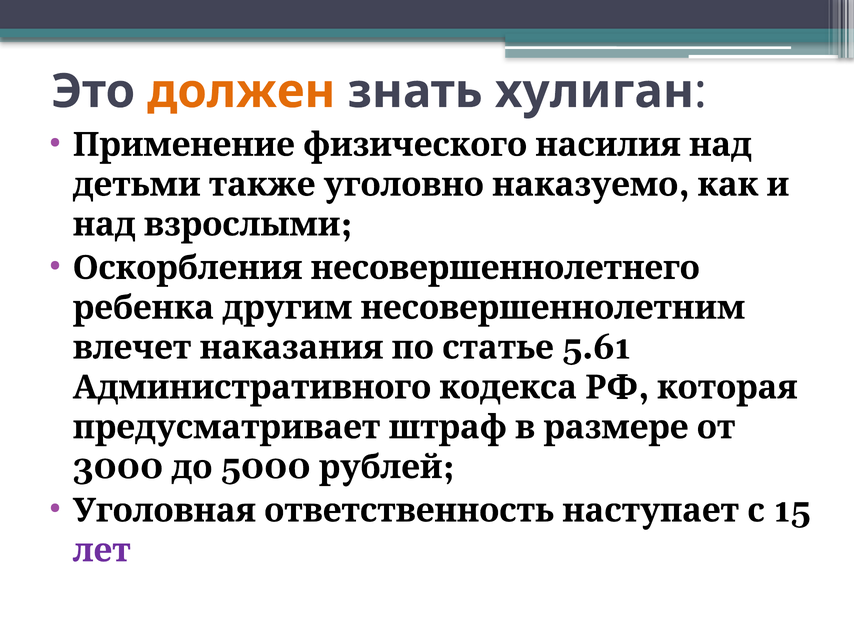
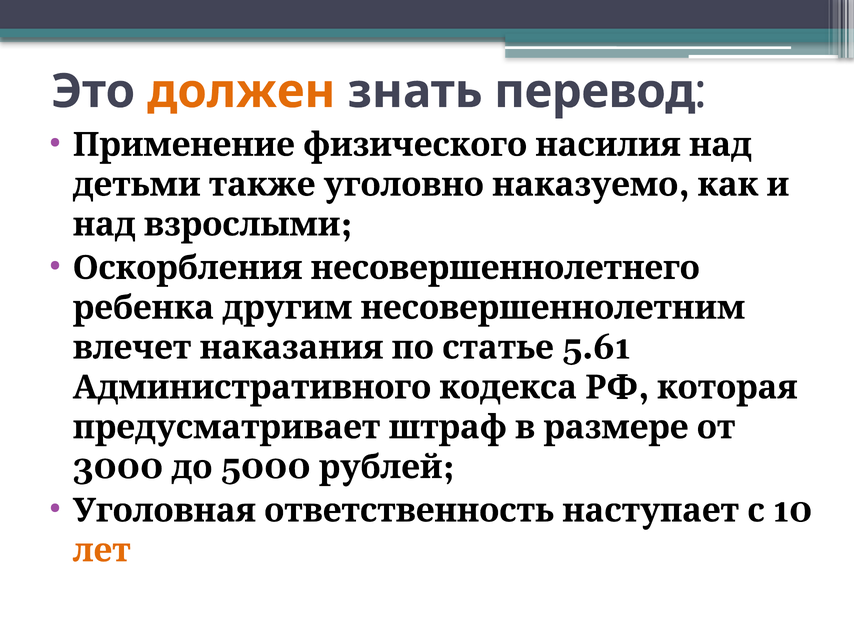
хулиган: хулиган -> перевод
15: 15 -> 10
лет colour: purple -> orange
